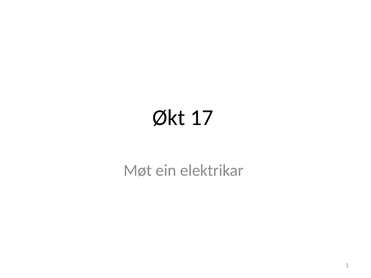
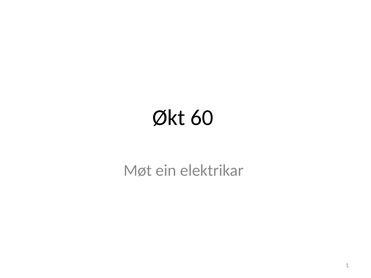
17: 17 -> 60
